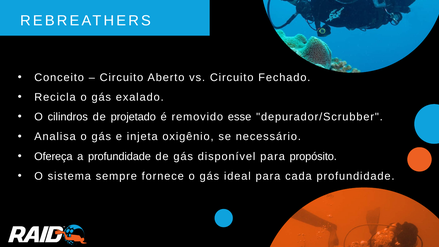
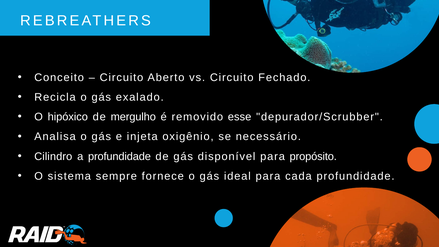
cilindros: cilindros -> hipóxico
projetado: projetado -> mergulho
Ofereça: Ofereça -> Cilindro
